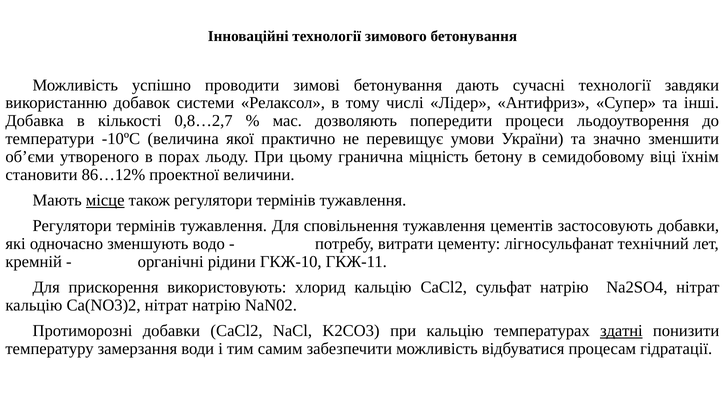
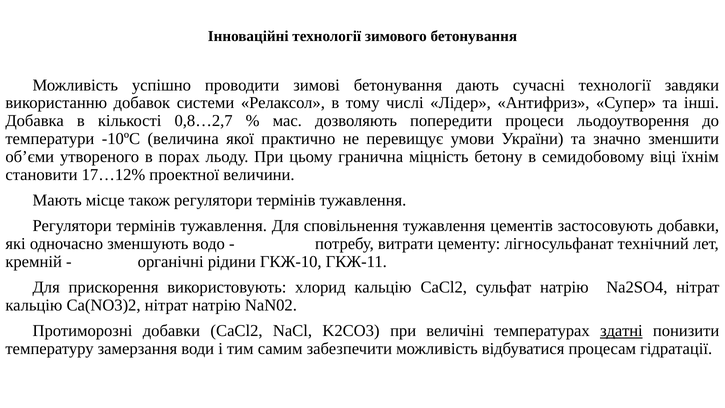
86…12%: 86…12% -> 17…12%
місце underline: present -> none
при кальцію: кальцію -> величіні
